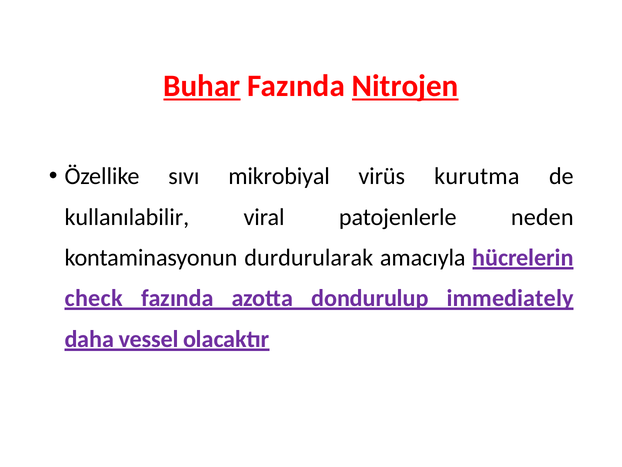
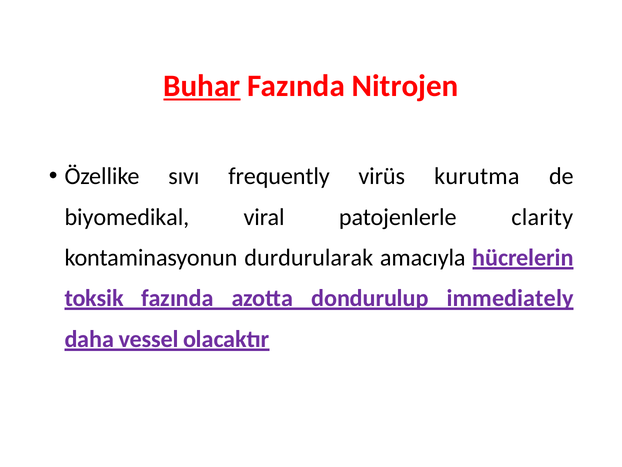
Nitrojen underline: present -> none
mikrobiyal: mikrobiyal -> frequently
kullanılabilir: kullanılabilir -> biyomedikal
neden: neden -> clarity
check: check -> toksik
